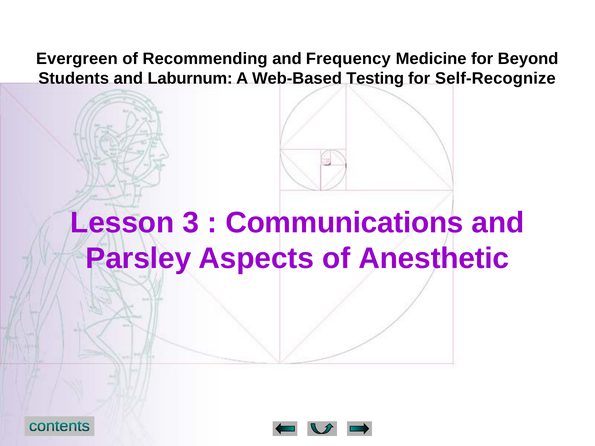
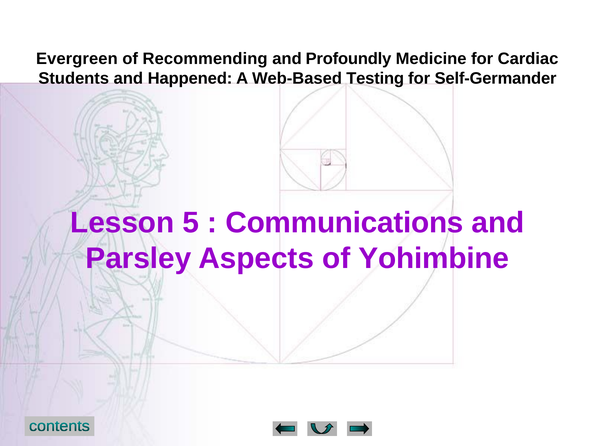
Frequency: Frequency -> Profoundly
Beyond: Beyond -> Cardiac
Laburnum: Laburnum -> Happened
Self-Recognize: Self-Recognize -> Self-Germander
3: 3 -> 5
Anesthetic: Anesthetic -> Yohimbine
